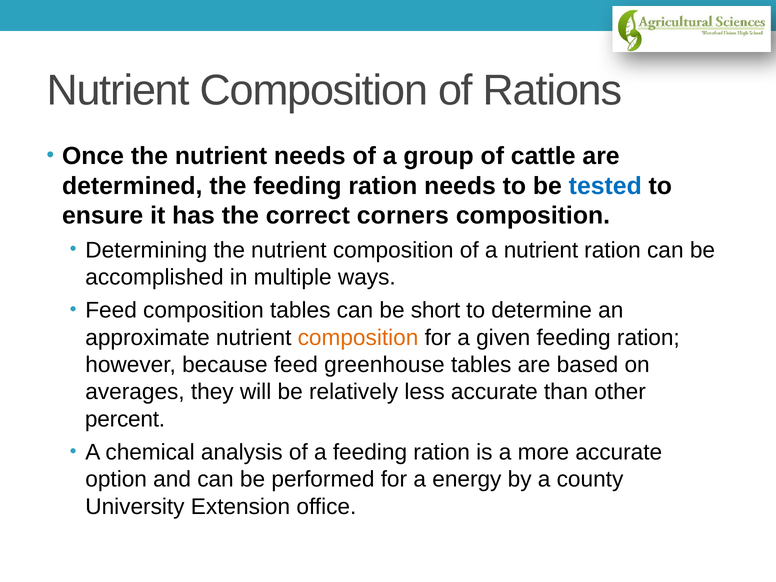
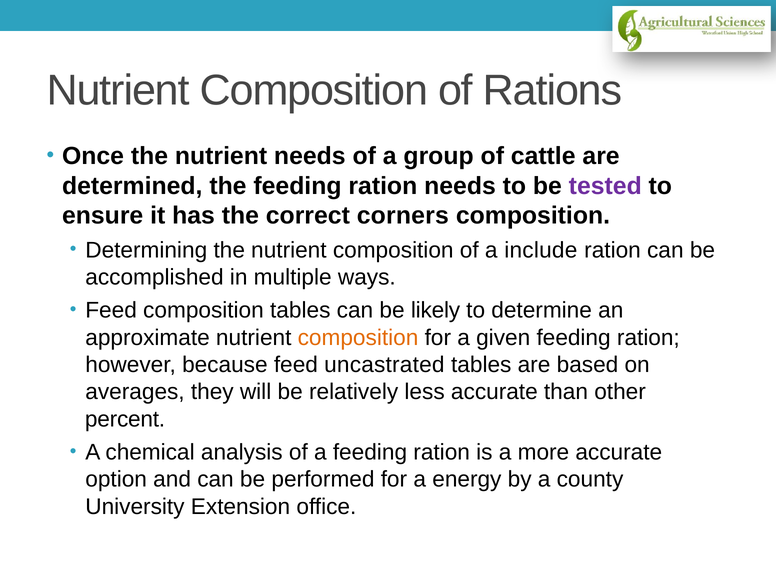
tested colour: blue -> purple
a nutrient: nutrient -> include
short: short -> likely
greenhouse: greenhouse -> uncastrated
